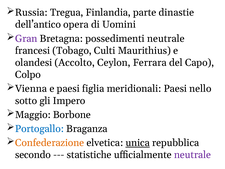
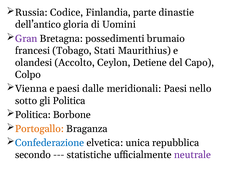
Tregua: Tregua -> Codice
opera: opera -> gloria
possedimenti neutrale: neutrale -> brumaio
Culti: Culti -> Stati
Ferrara: Ferrara -> Detiene
figlia: figlia -> dalle
gli Impero: Impero -> Politica
Maggio at (33, 115): Maggio -> Politica
Portogallo colour: blue -> orange
Confederazione colour: orange -> blue
unica underline: present -> none
